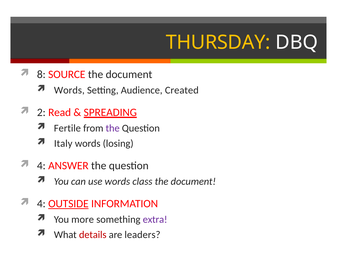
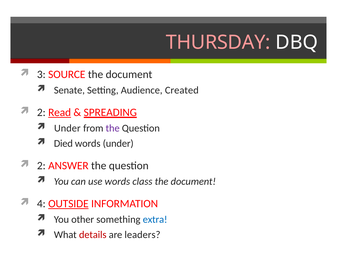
THURSDAY colour: yellow -> pink
8: 8 -> 3
Words at (69, 90): Words -> Senate
Read underline: none -> present
Fertile at (67, 128): Fertile -> Under
Italy: Italy -> Died
words losing: losing -> under
4 at (41, 166): 4 -> 2
more: more -> other
extra colour: purple -> blue
